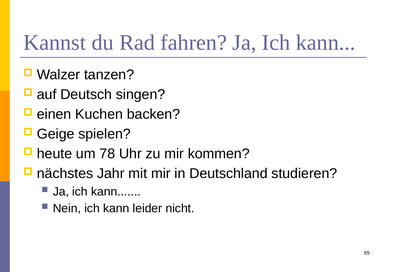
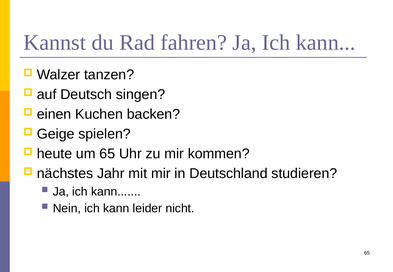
um 78: 78 -> 65
